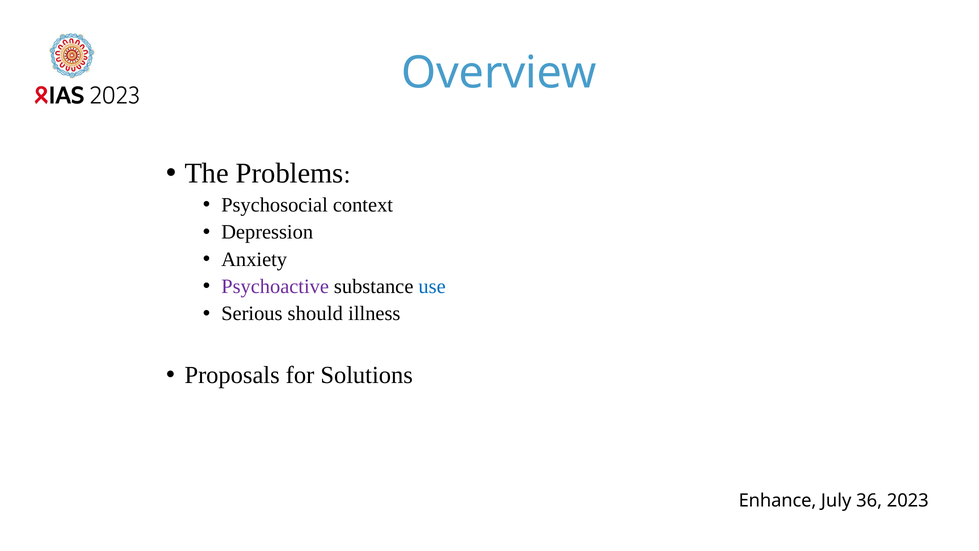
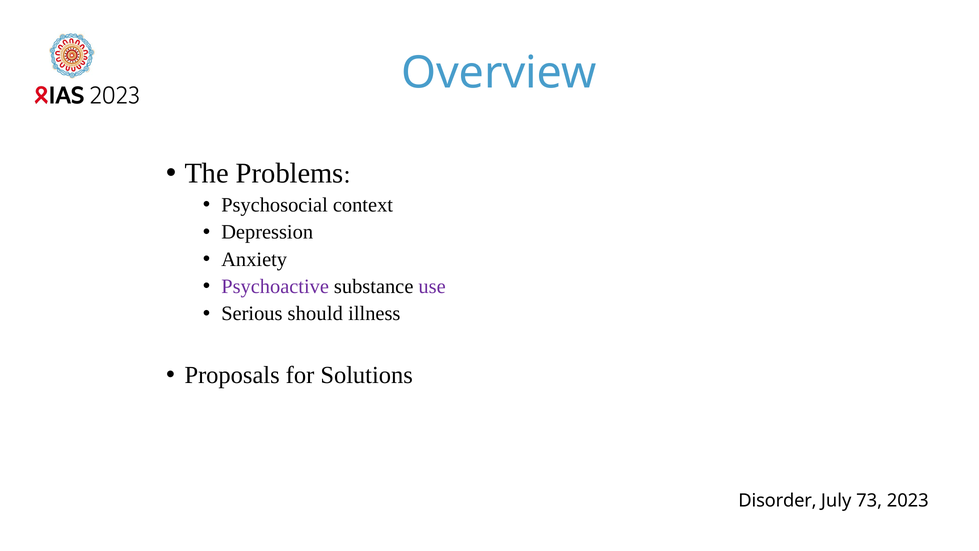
use colour: blue -> purple
Enhance: Enhance -> Disorder
36: 36 -> 73
